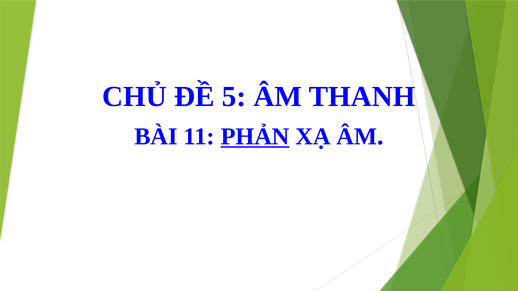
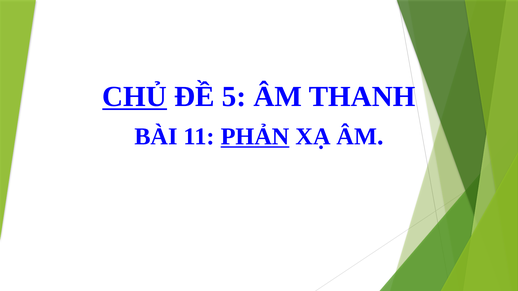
CHỦ underline: none -> present
